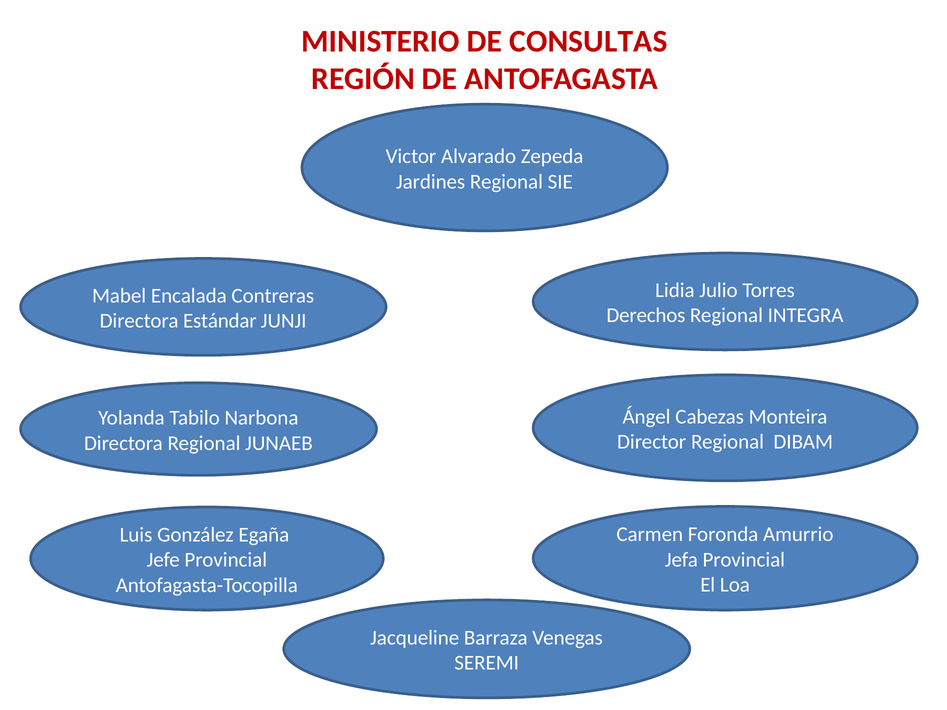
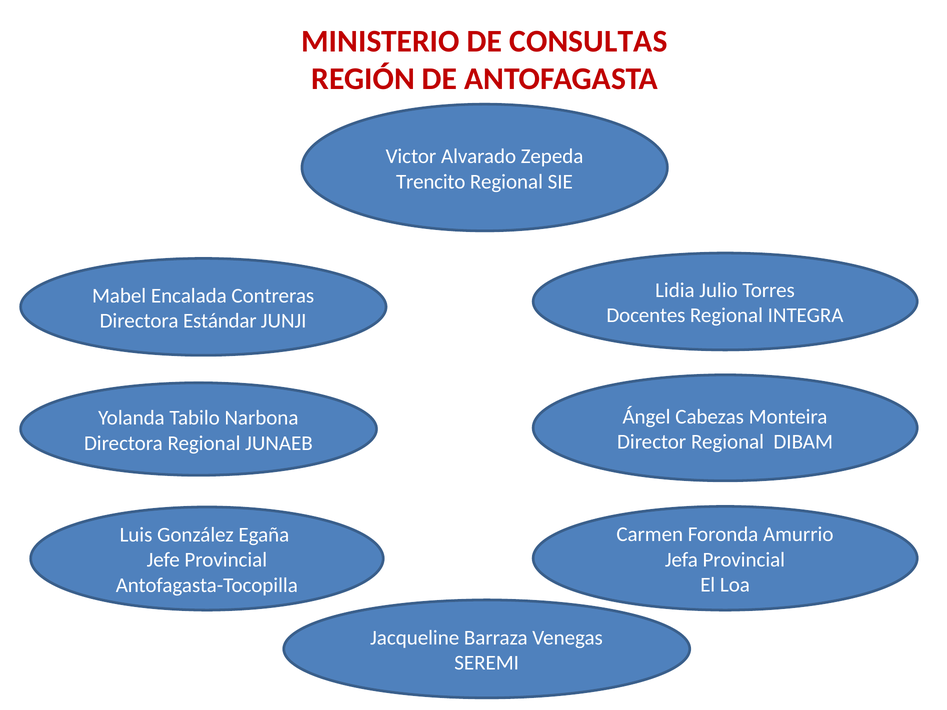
Jardines: Jardines -> Trencito
Derechos: Derechos -> Docentes
